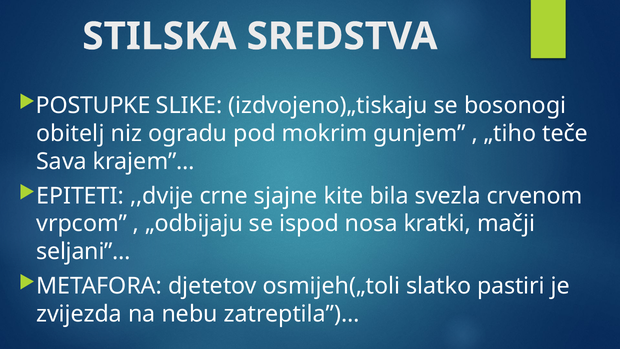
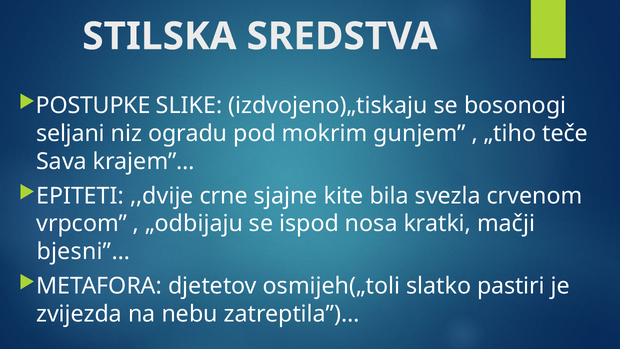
obitelj: obitelj -> seljani
seljani”…: seljani”… -> bjesni”…
